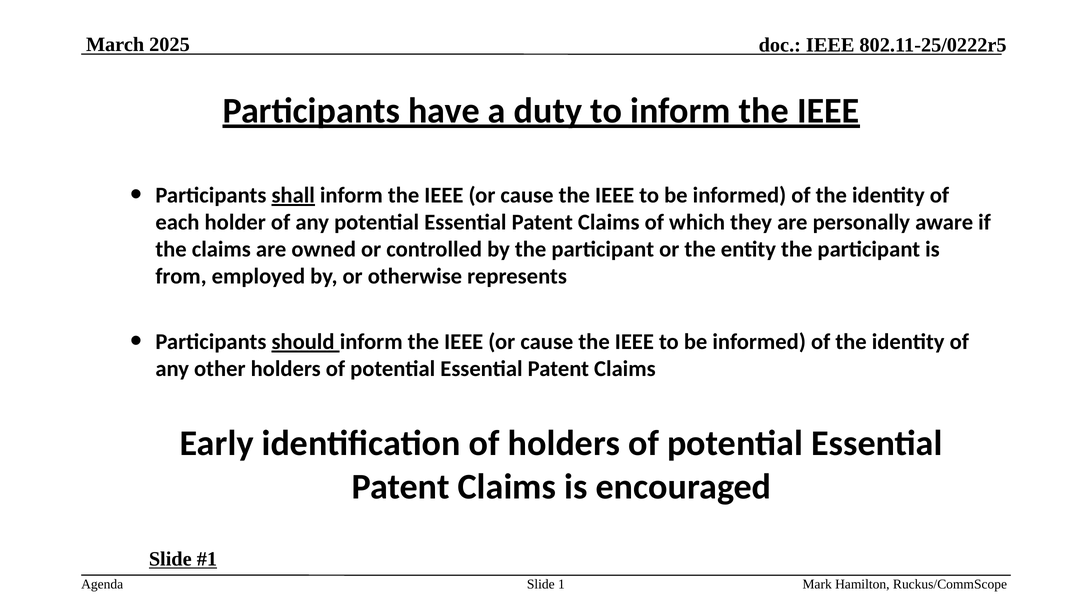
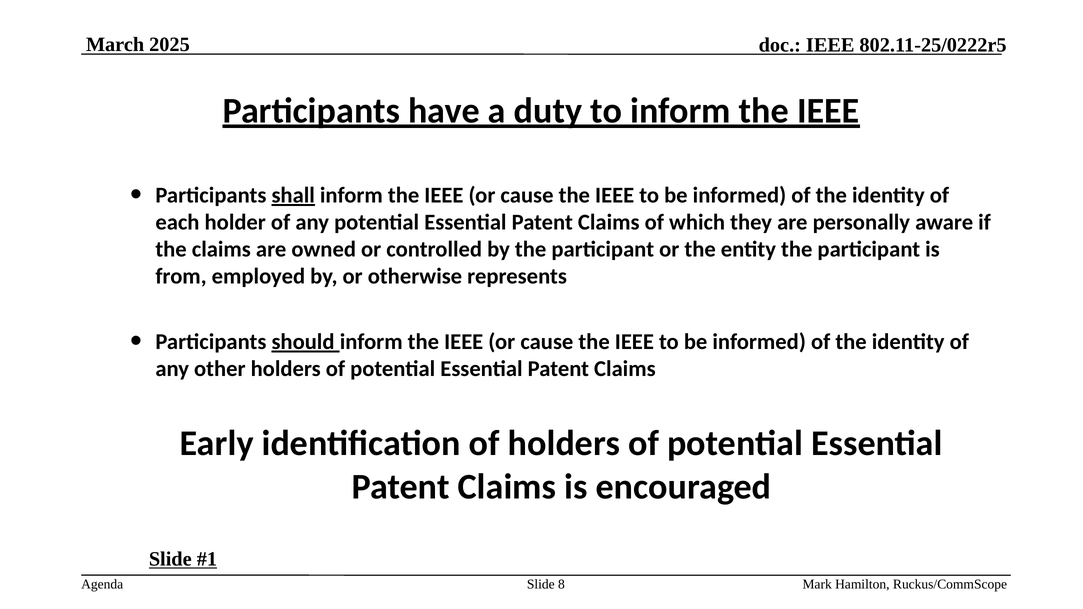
1: 1 -> 8
